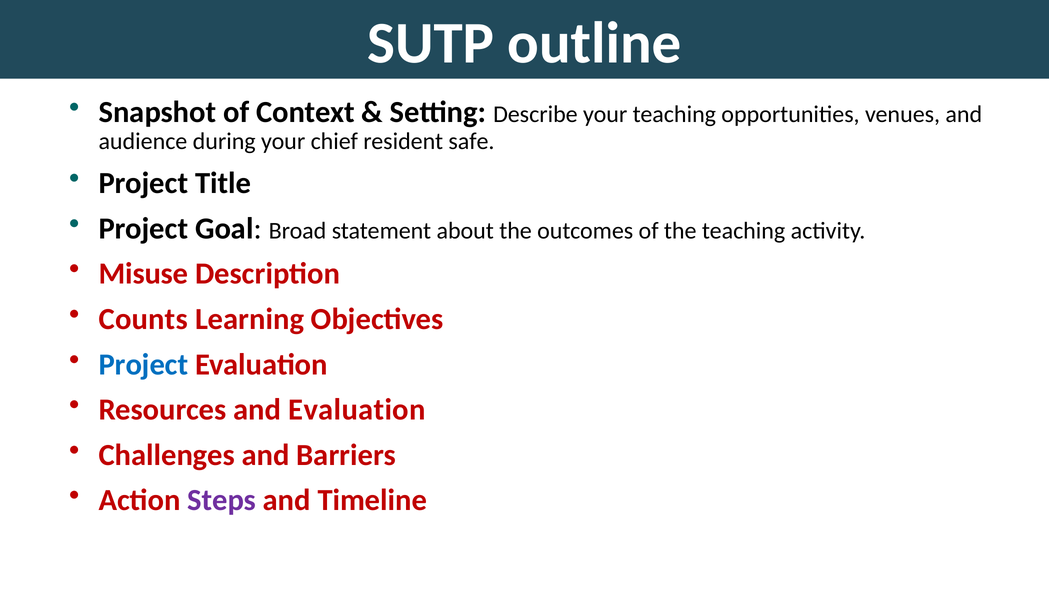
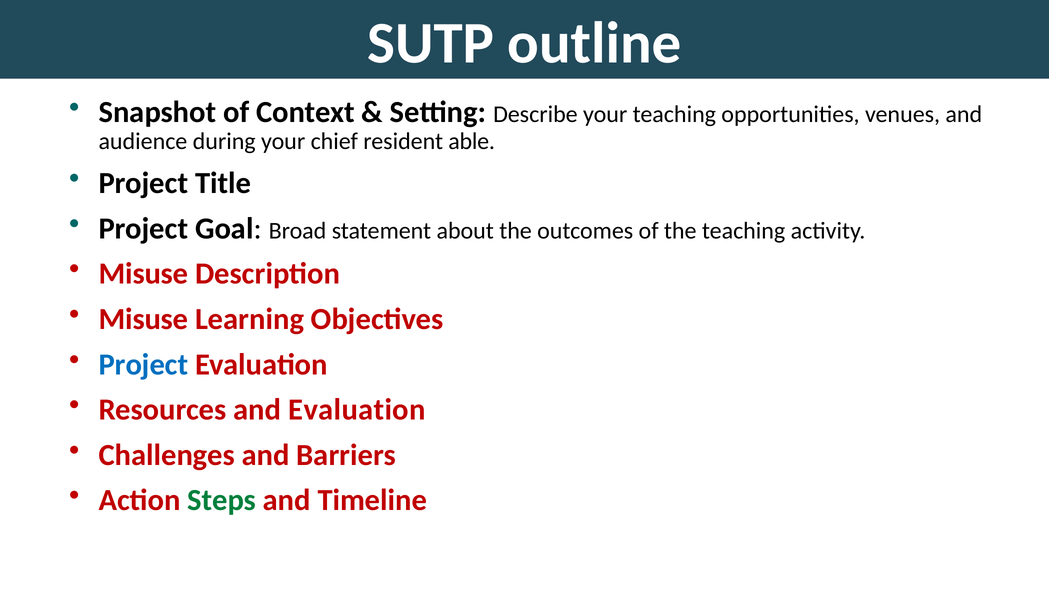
safe: safe -> able
Counts at (143, 319): Counts -> Misuse
Steps colour: purple -> green
